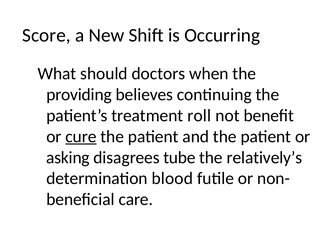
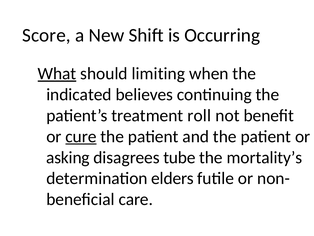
What underline: none -> present
doctors: doctors -> limiting
providing: providing -> indicated
relatively’s: relatively’s -> mortality’s
blood: blood -> elders
